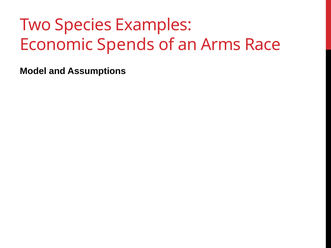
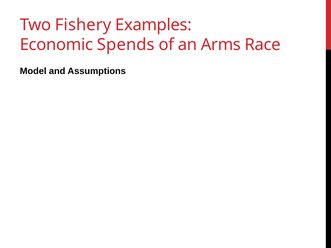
Species: Species -> Fishery
